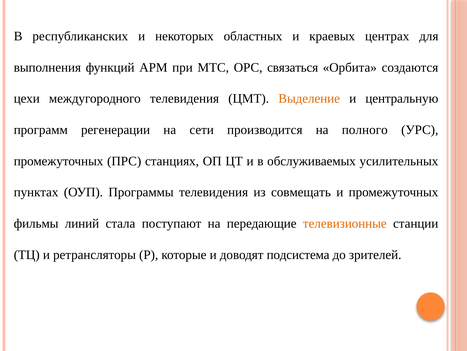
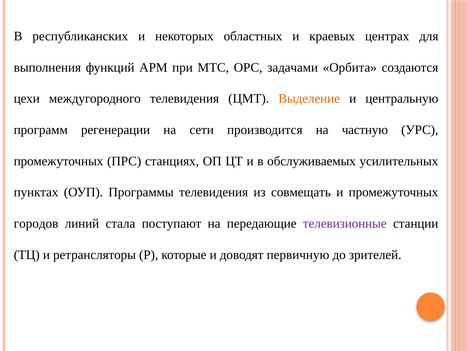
связаться: связаться -> задачами
полного: полного -> частную
фильмы: фильмы -> городов
телевизионные colour: orange -> purple
подсистема: подсистема -> первичную
